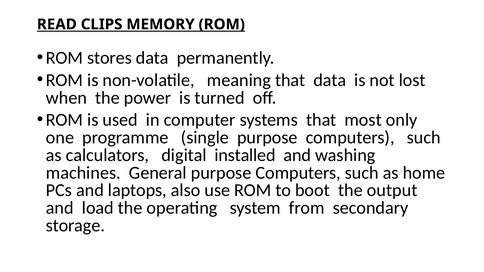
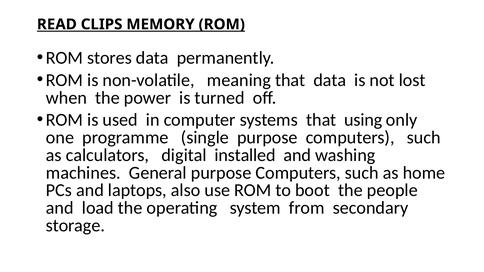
most: most -> using
output: output -> people
